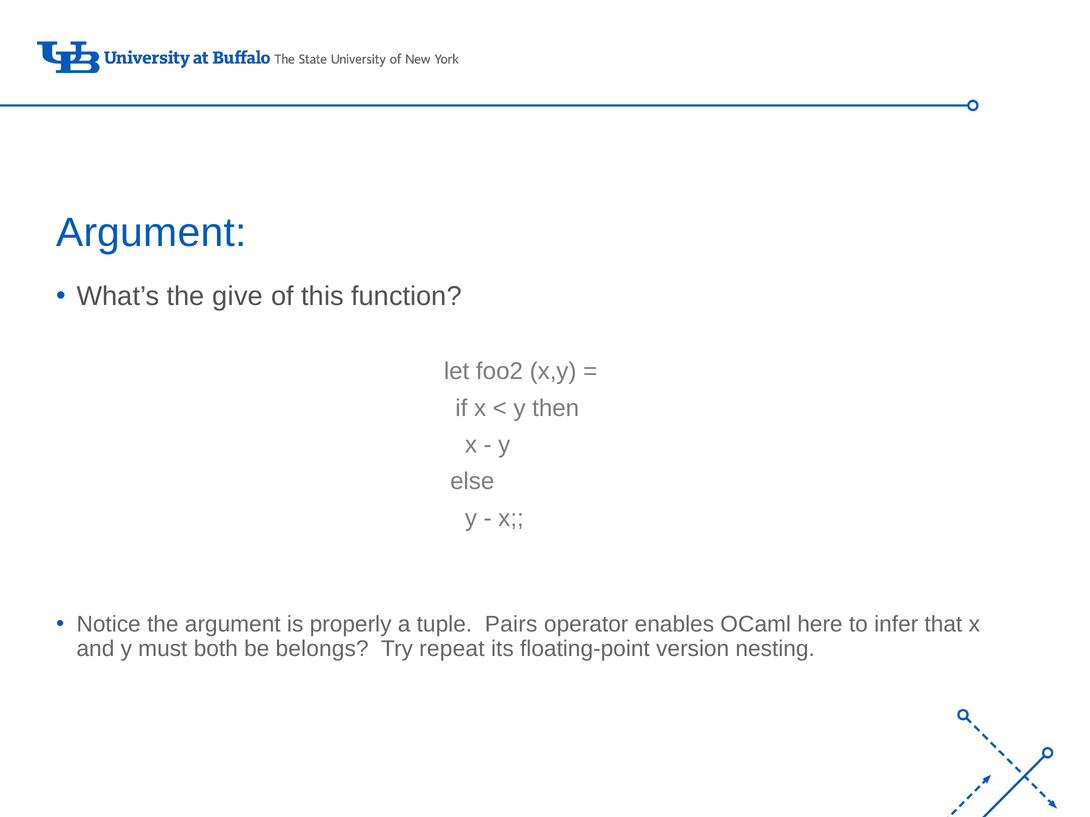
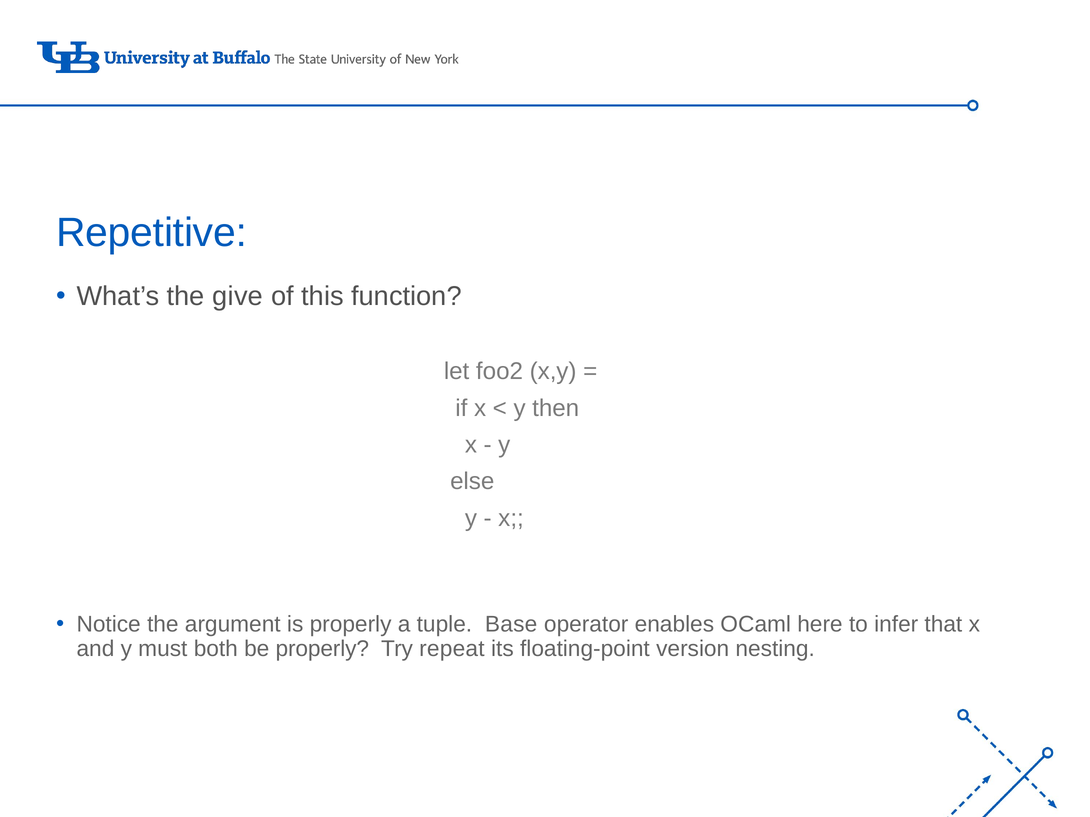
Argument at (151, 233): Argument -> Repetitive
Pairs: Pairs -> Base
be belongs: belongs -> properly
